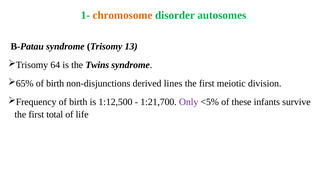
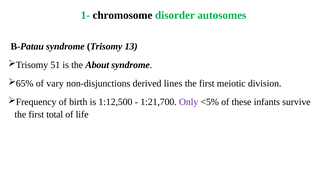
chromosome colour: orange -> black
64: 64 -> 51
Twins: Twins -> About
birth at (55, 83): birth -> vary
